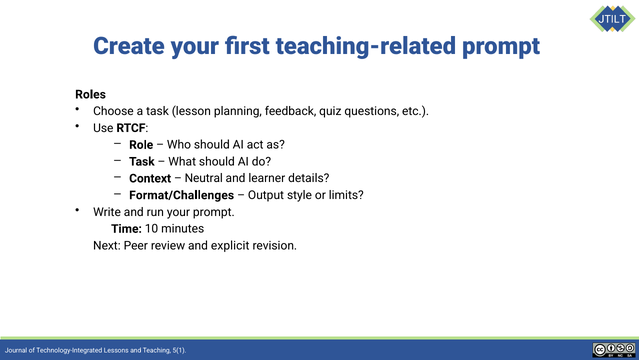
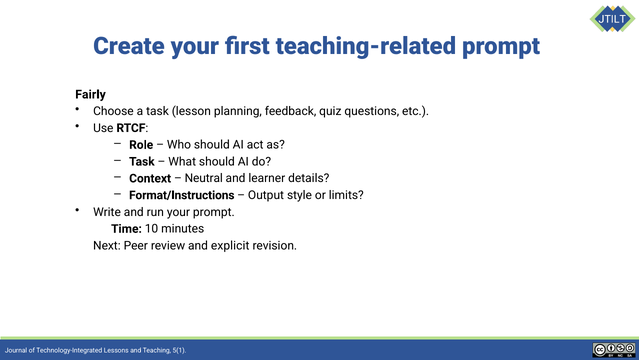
Roles: Roles -> Fairly
Format/Challenges: Format/Challenges -> Format/Instructions
